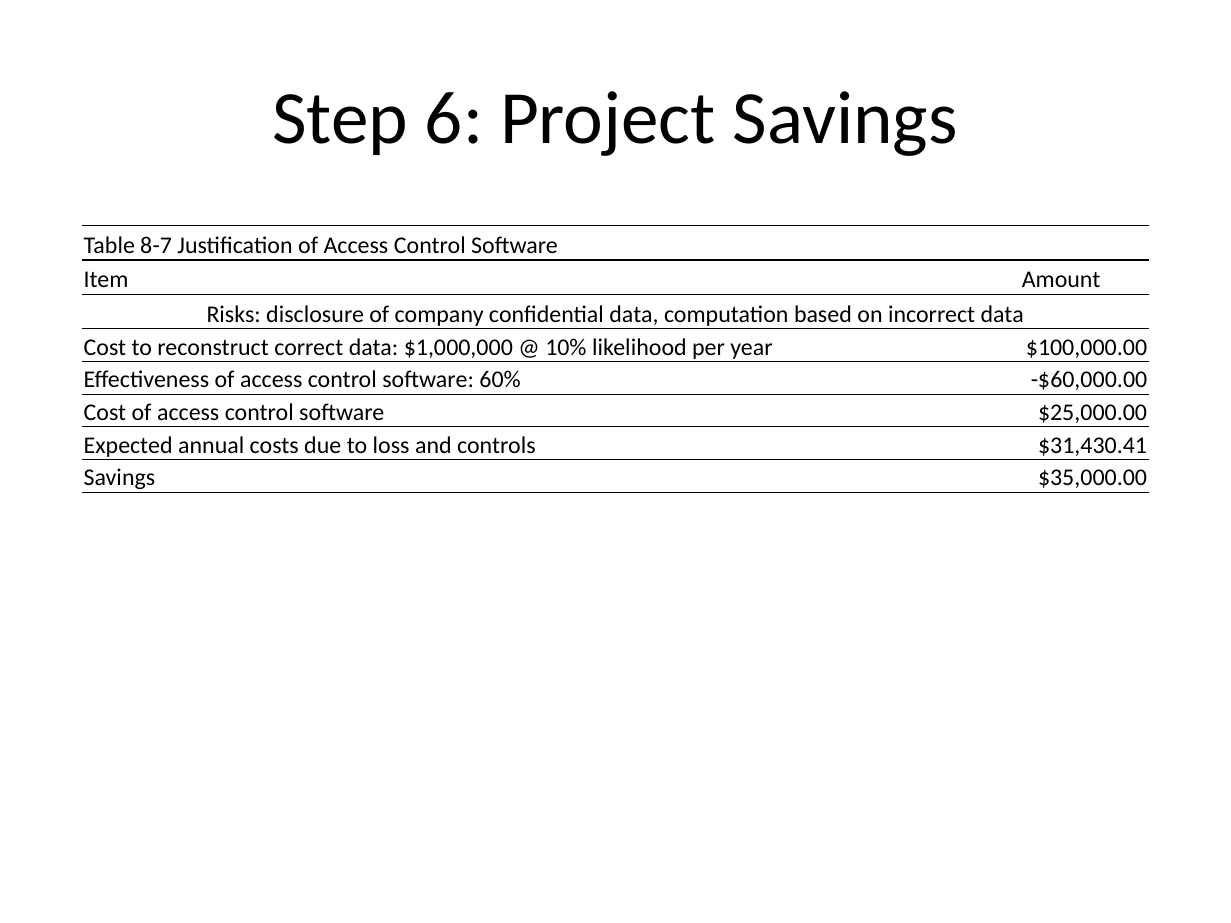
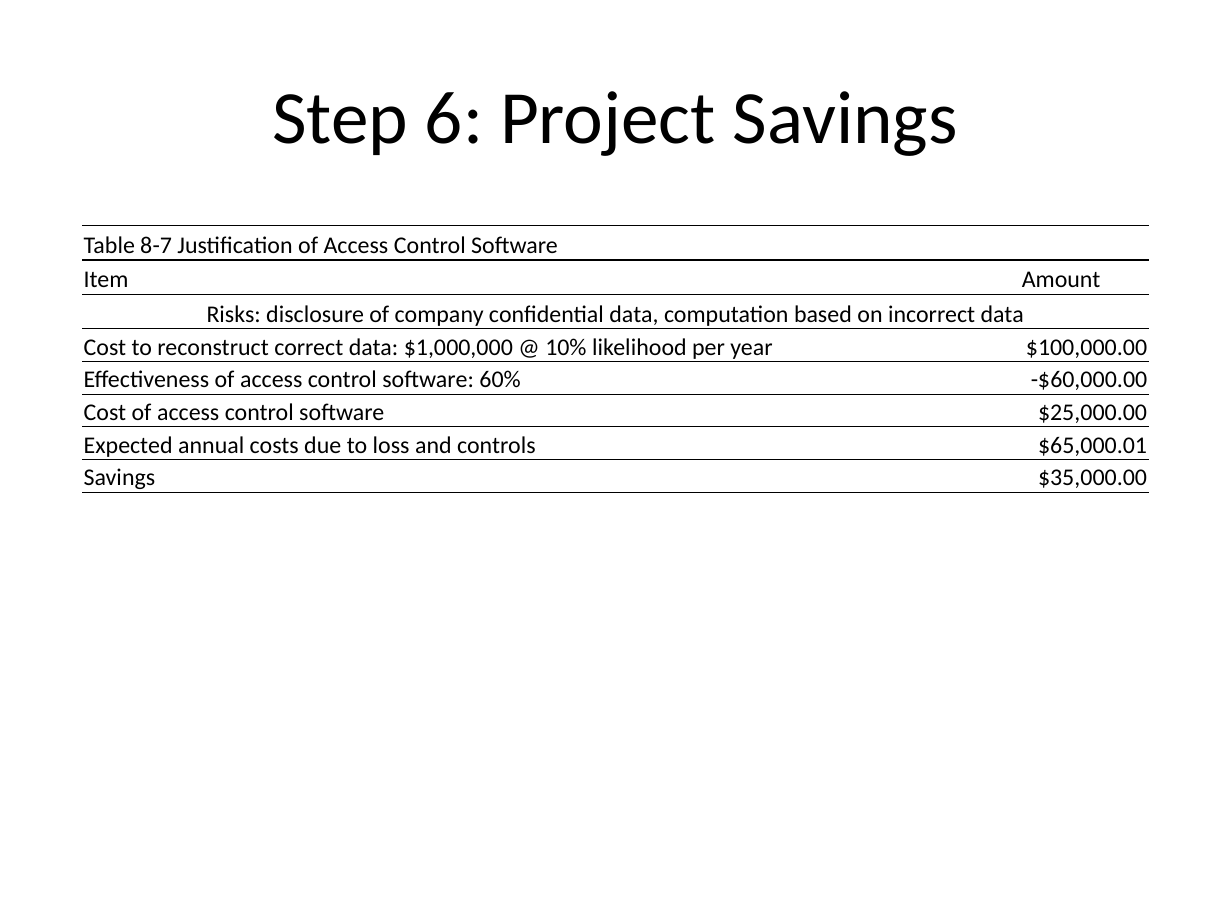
$31,430.41: $31,430.41 -> $65,000.01
